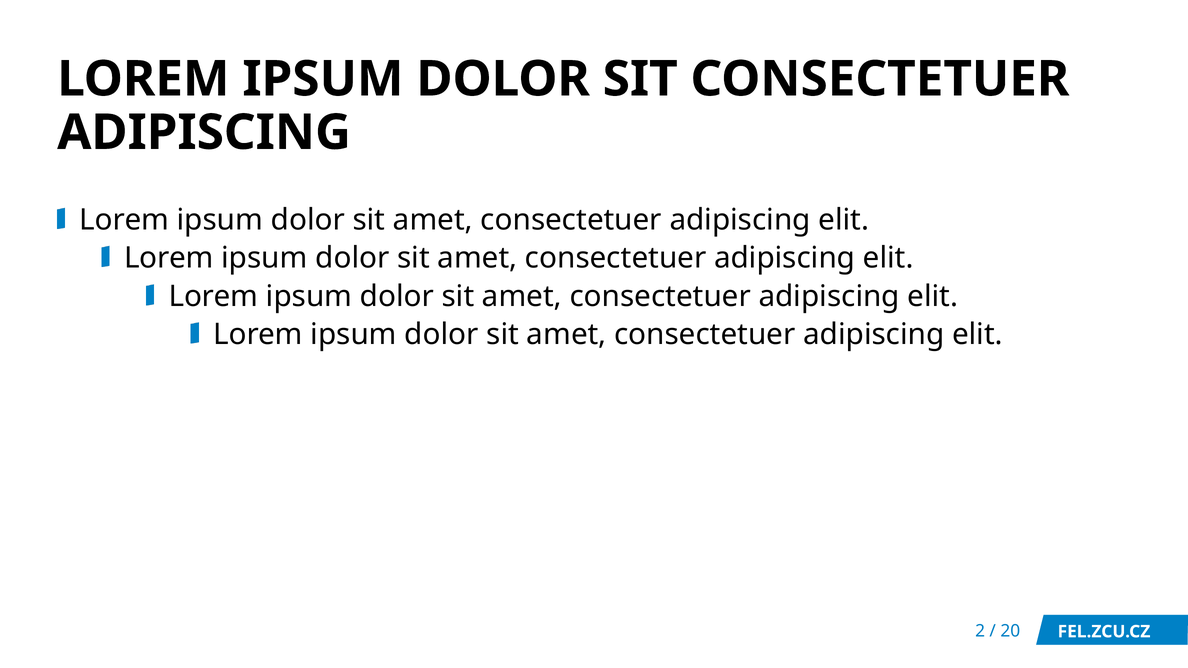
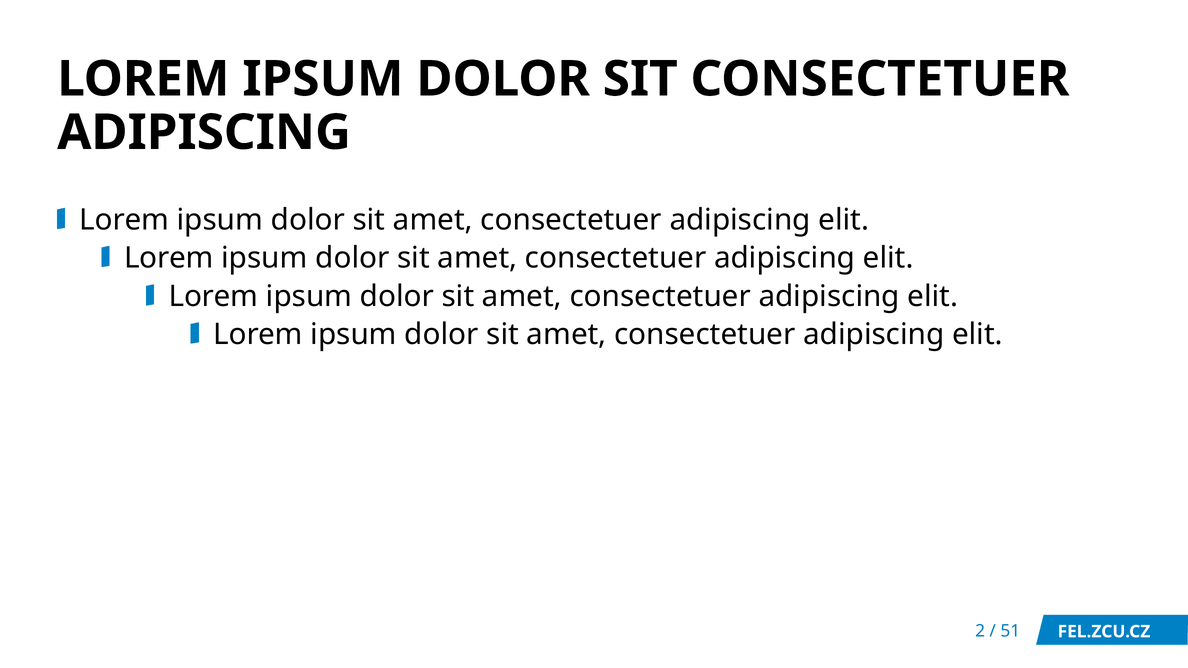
20: 20 -> 51
